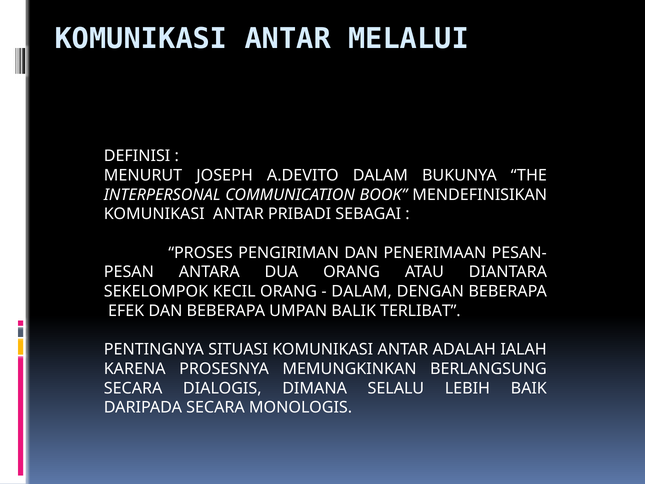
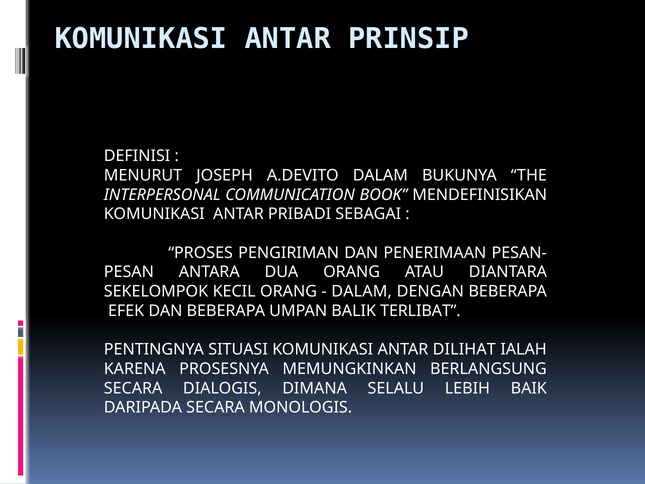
MELALUI: MELALUI -> PRINSIP
ADALAH: ADALAH -> DILIHAT
